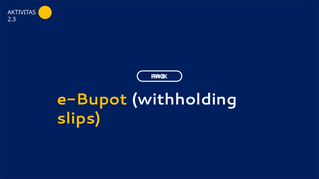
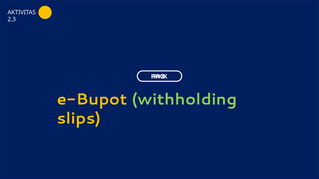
withholding colour: white -> light green
